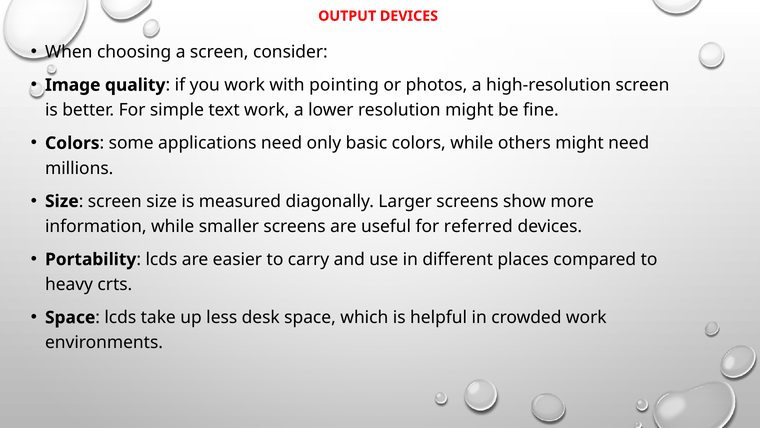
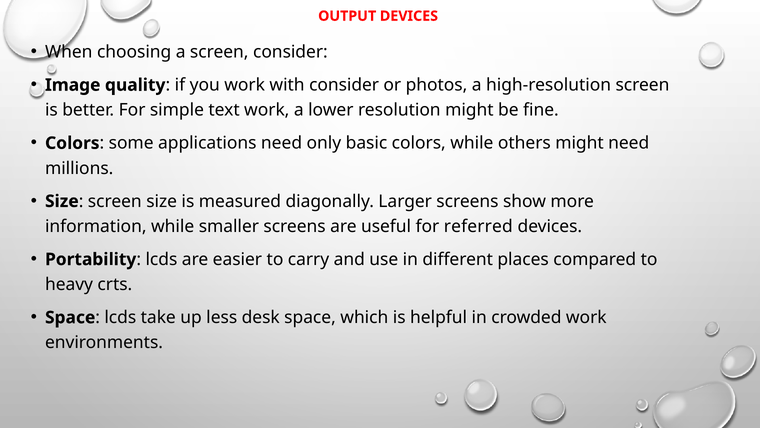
with pointing: pointing -> consider
